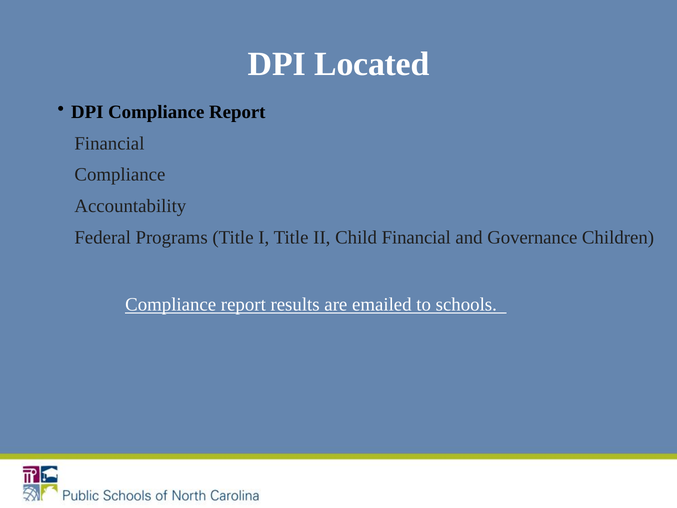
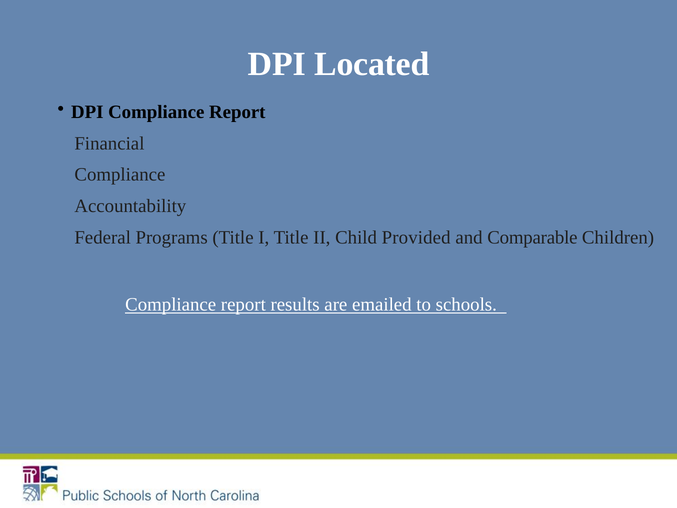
Child Financial: Financial -> Provided
Governance: Governance -> Comparable
